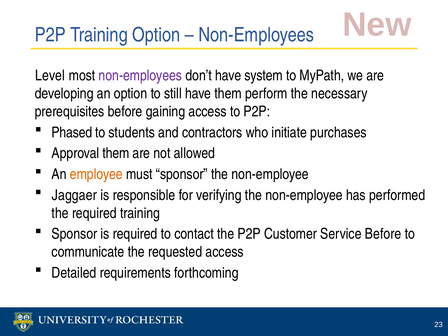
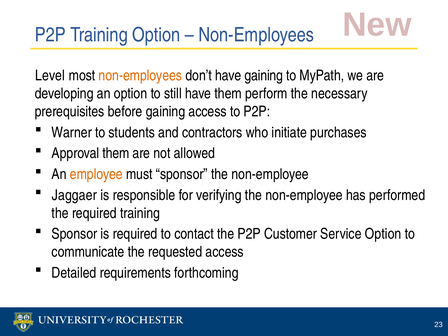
non-employees at (140, 76) colour: purple -> orange
have system: system -> gaining
Phased: Phased -> Warner
Service Before: Before -> Option
